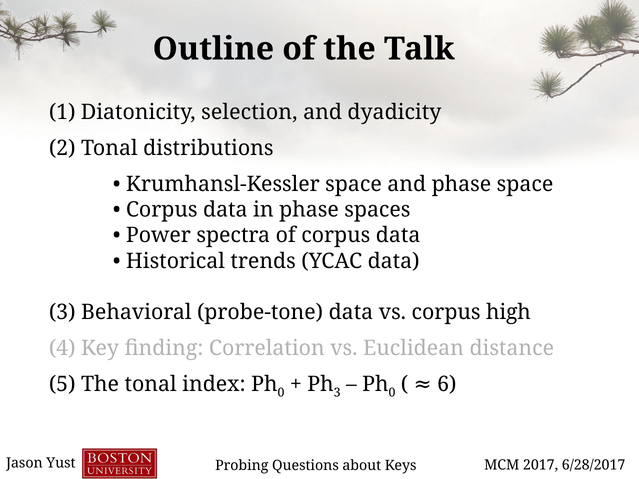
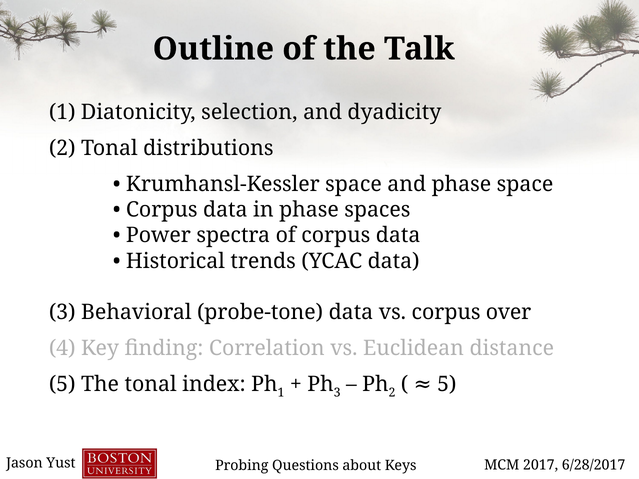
high: high -> over
0 at (281, 393): 0 -> 1
0 at (392, 393): 0 -> 2
6 at (447, 385): 6 -> 5
